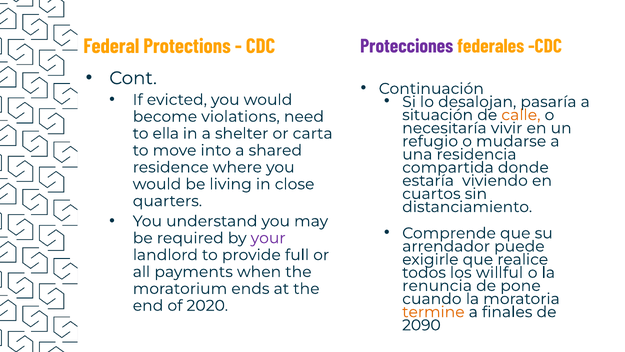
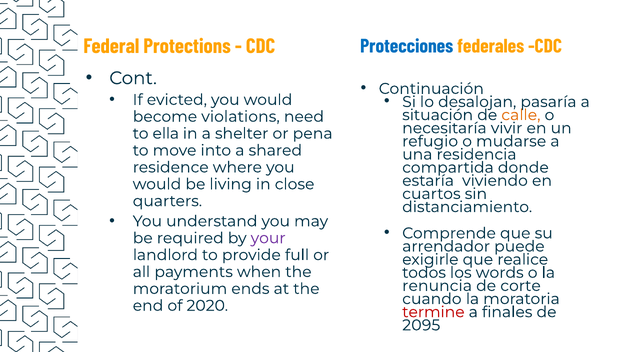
Protecciones colour: purple -> blue
carta: carta -> pena
willful: willful -> words
pone: pone -> corte
termine colour: orange -> red
2090: 2090 -> 2095
